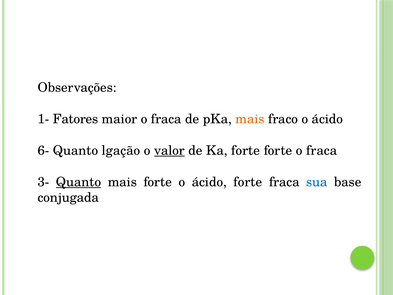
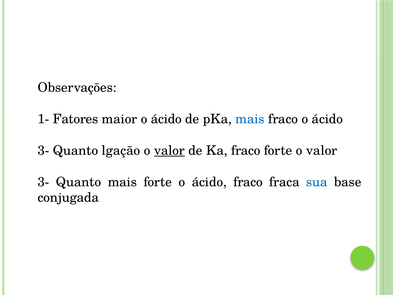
maior o fraca: fraca -> ácido
mais at (250, 119) colour: orange -> blue
6- at (43, 150): 6- -> 3-
Ka forte: forte -> fraco
forte o fraca: fraca -> valor
Quanto at (79, 182) underline: present -> none
ácido forte: forte -> fraco
